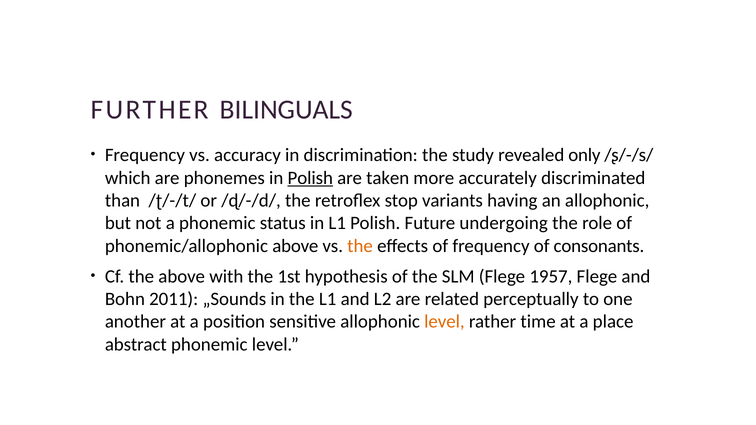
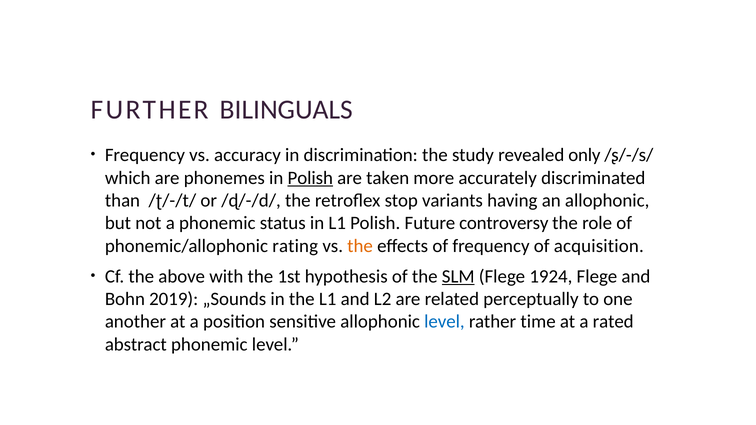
undergoing: undergoing -> controversy
phonemic/allophonic above: above -> rating
consonants: consonants -> acquisition
SLM underline: none -> present
1957: 1957 -> 1924
2011: 2011 -> 2019
level at (444, 322) colour: orange -> blue
place: place -> rated
